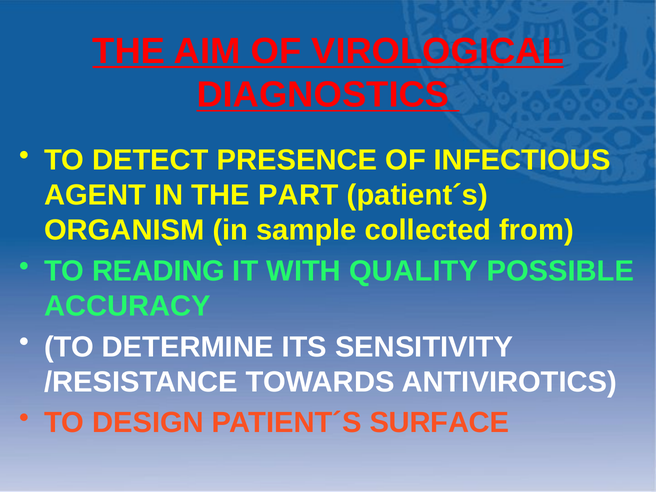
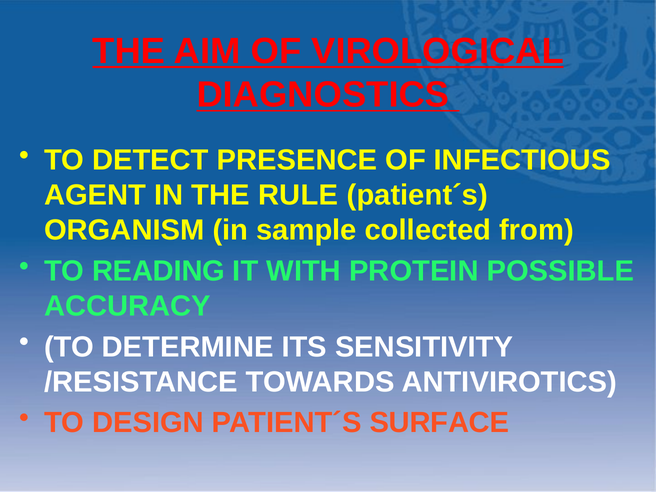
PART: PART -> RULE
QUALITY: QUALITY -> PROTEIN
